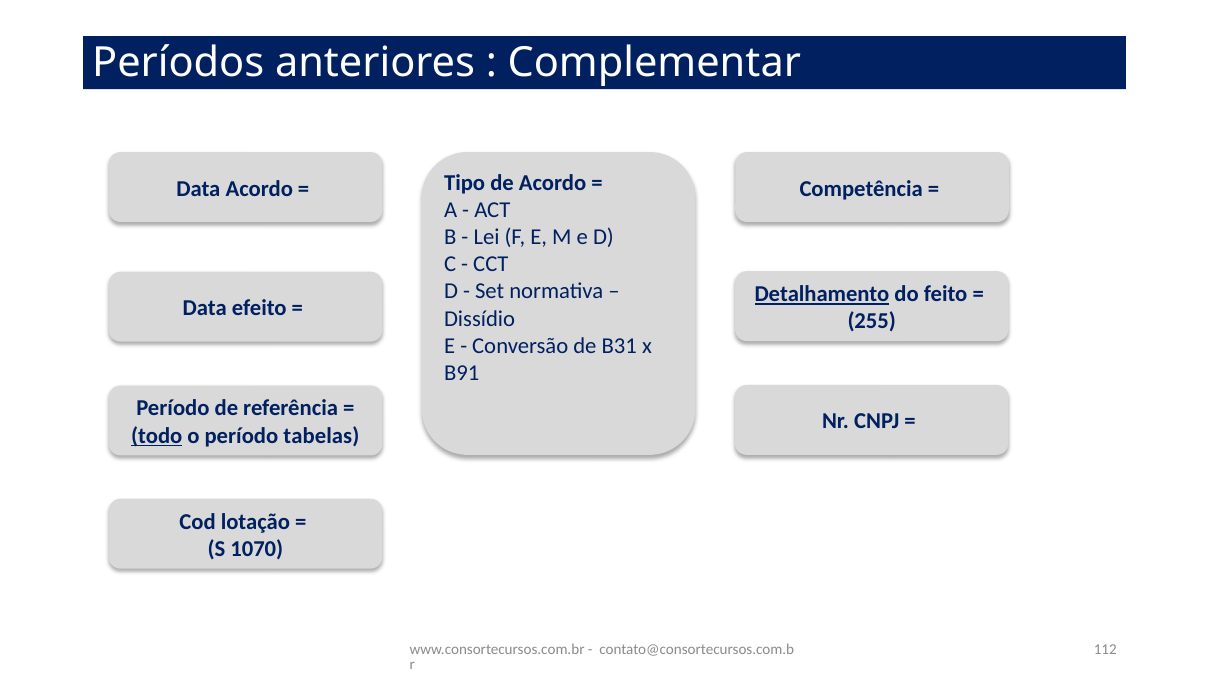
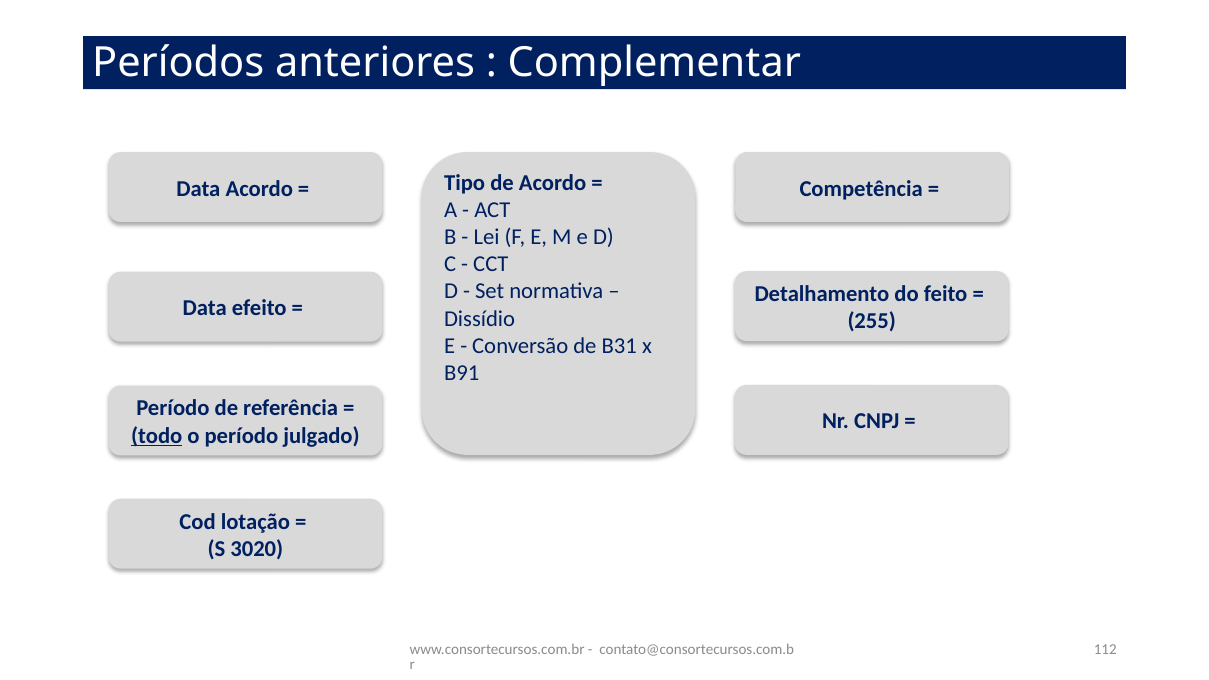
Detalhamento underline: present -> none
tabelas: tabelas -> julgado
1070: 1070 -> 3020
